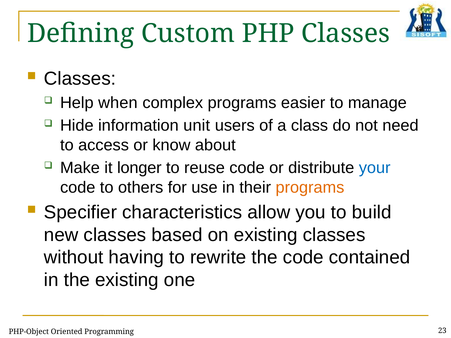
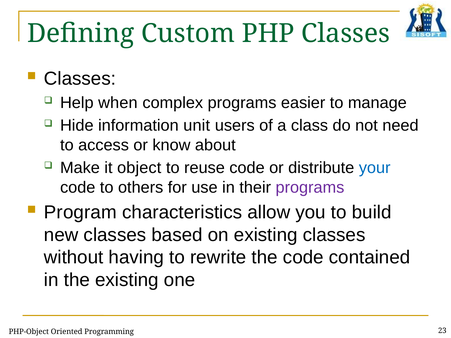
longer: longer -> object
programs at (310, 187) colour: orange -> purple
Specifier: Specifier -> Program
